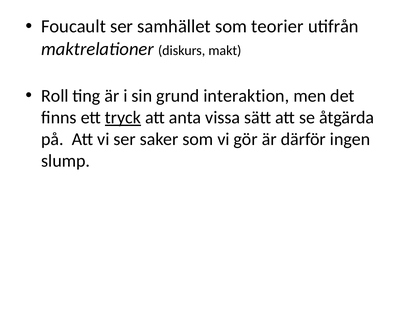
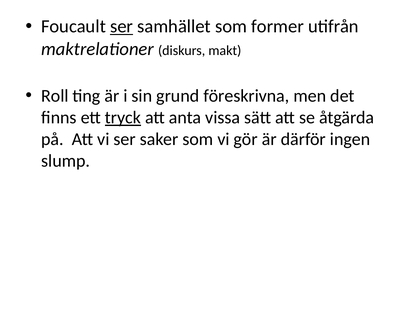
ser at (122, 26) underline: none -> present
teorier: teorier -> former
interaktion: interaktion -> föreskrivna
